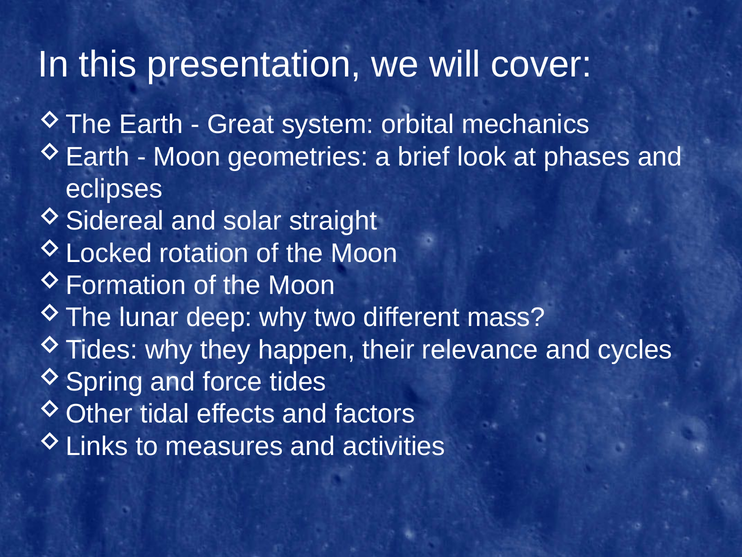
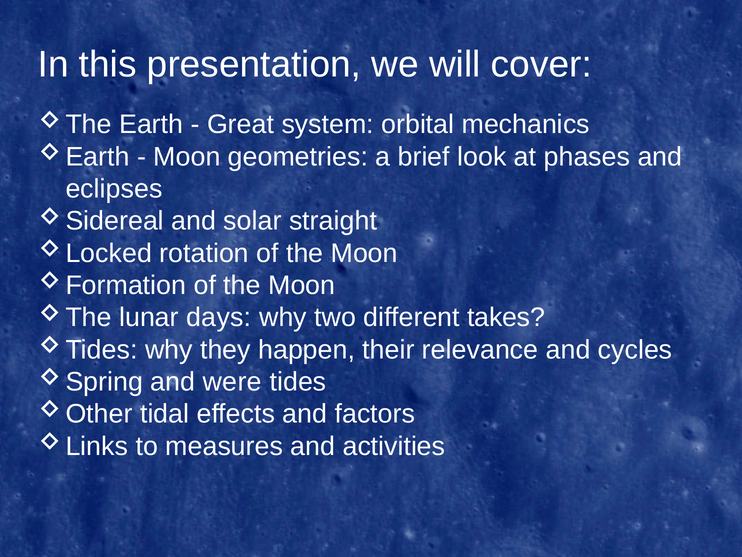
deep: deep -> days
mass: mass -> takes
force: force -> were
